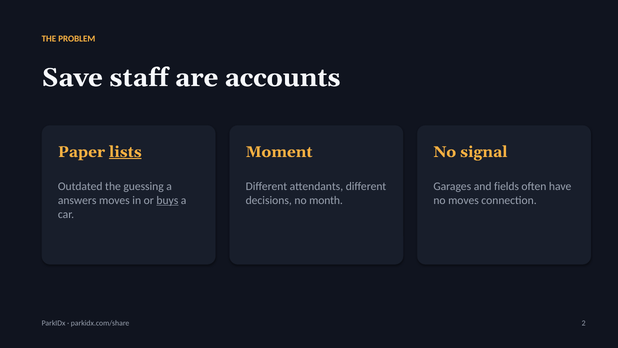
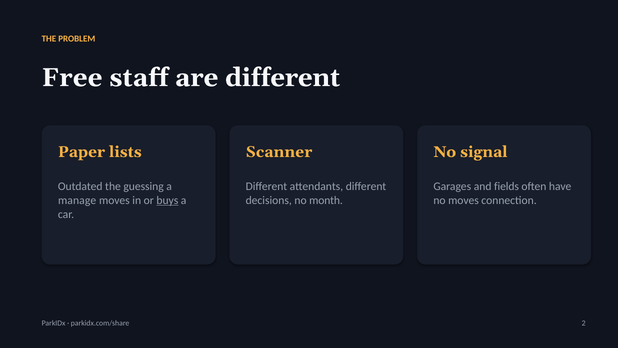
Save: Save -> Free
are accounts: accounts -> different
lists underline: present -> none
Moment: Moment -> Scanner
answers: answers -> manage
